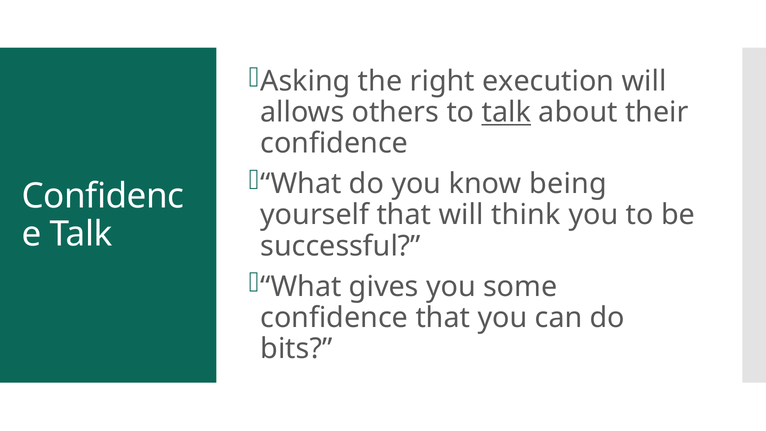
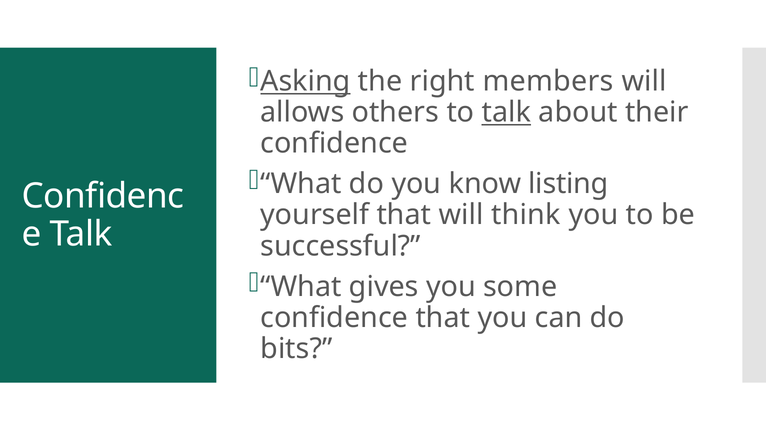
Asking underline: none -> present
execution: execution -> members
being: being -> listing
